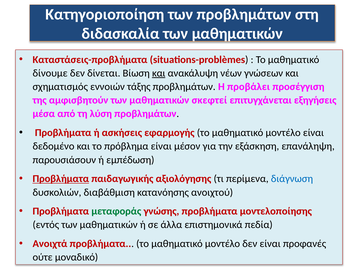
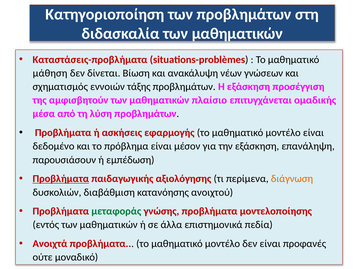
δίνουμε: δίνουμε -> μάθηση
και at (159, 73) underline: present -> none
Η προβάλει: προβάλει -> εξάσκηση
σκεφτεί: σκεφτεί -> πλαίσιο
εξηγήσεις: εξηγήσεις -> ομαδικής
διάγνωση colour: blue -> orange
